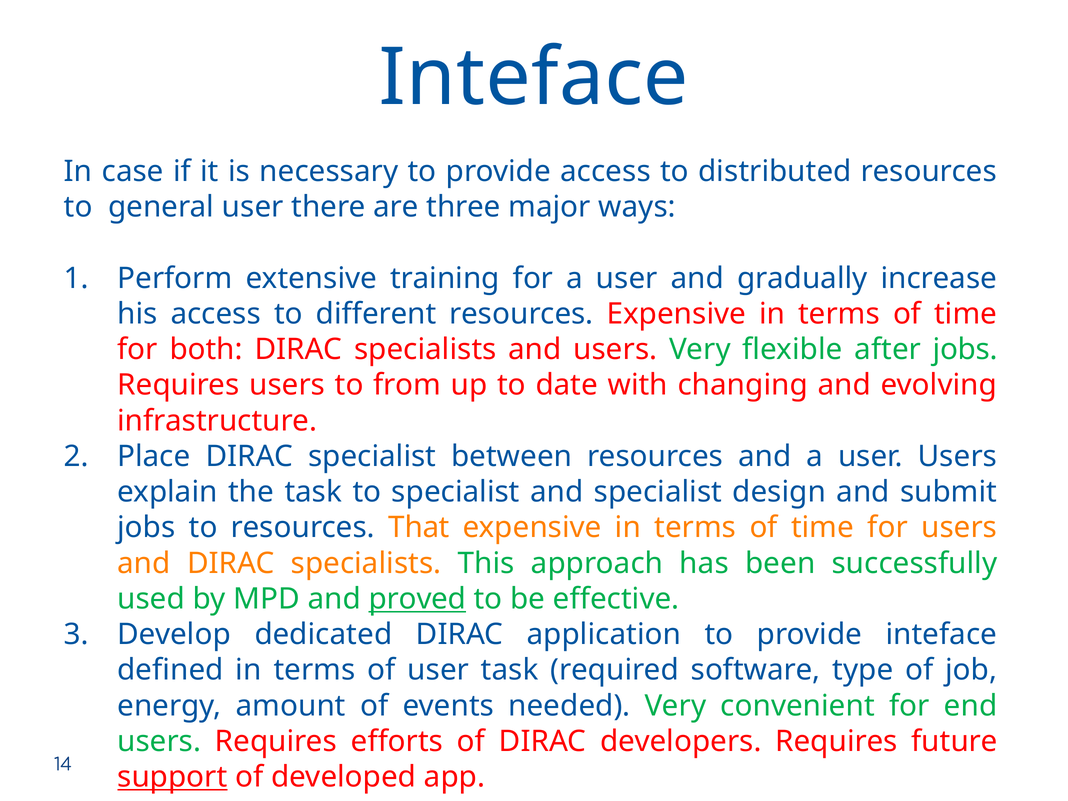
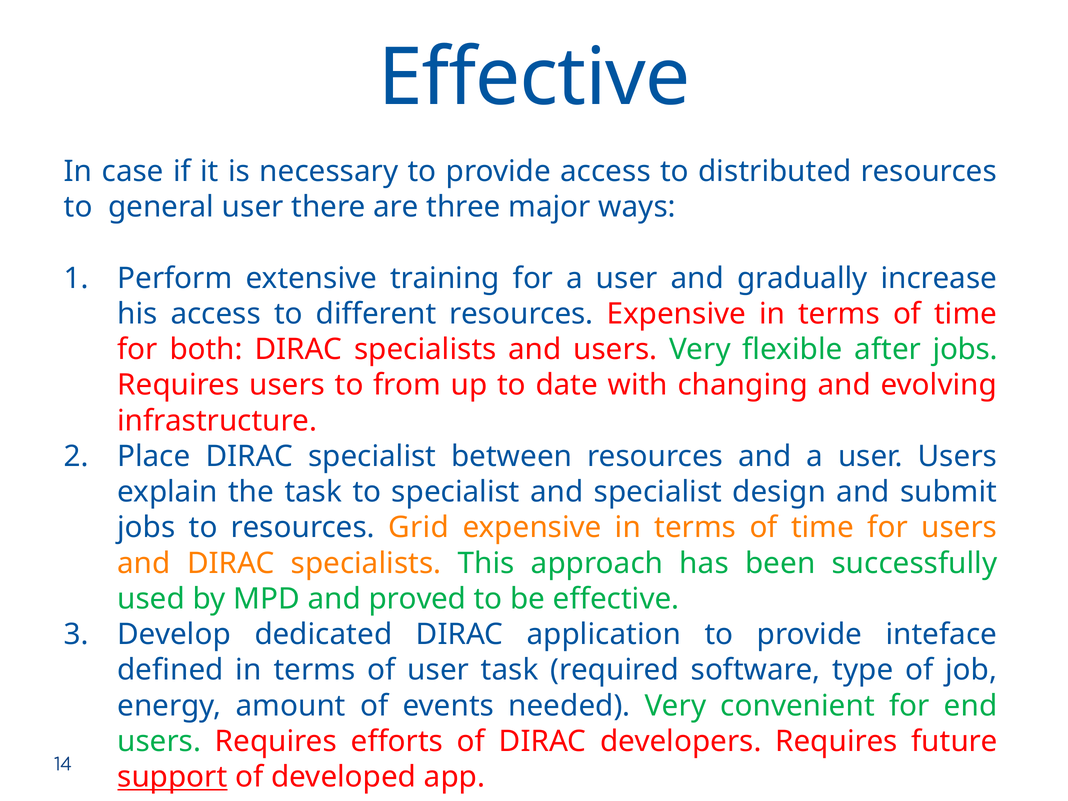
Inteface at (534, 78): Inteface -> Effective
That: That -> Grid
proved underline: present -> none
